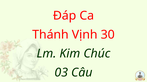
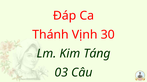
Chúc: Chúc -> Táng
